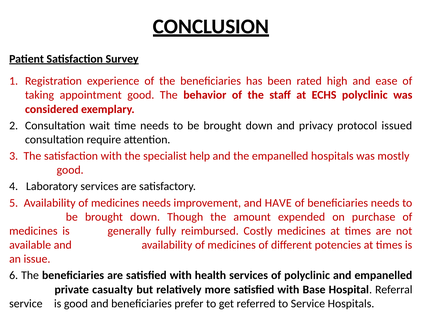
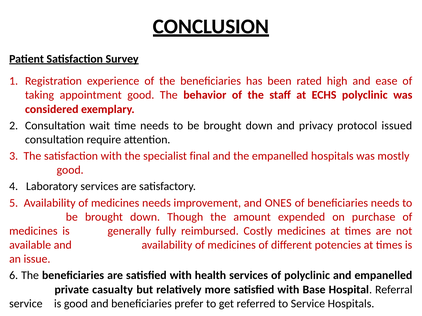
help: help -> final
HAVE: HAVE -> ONES
